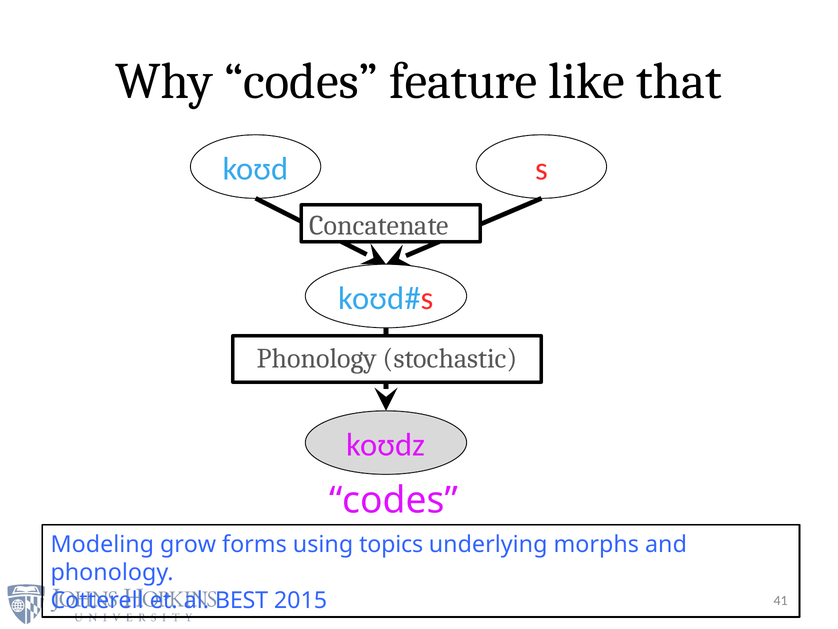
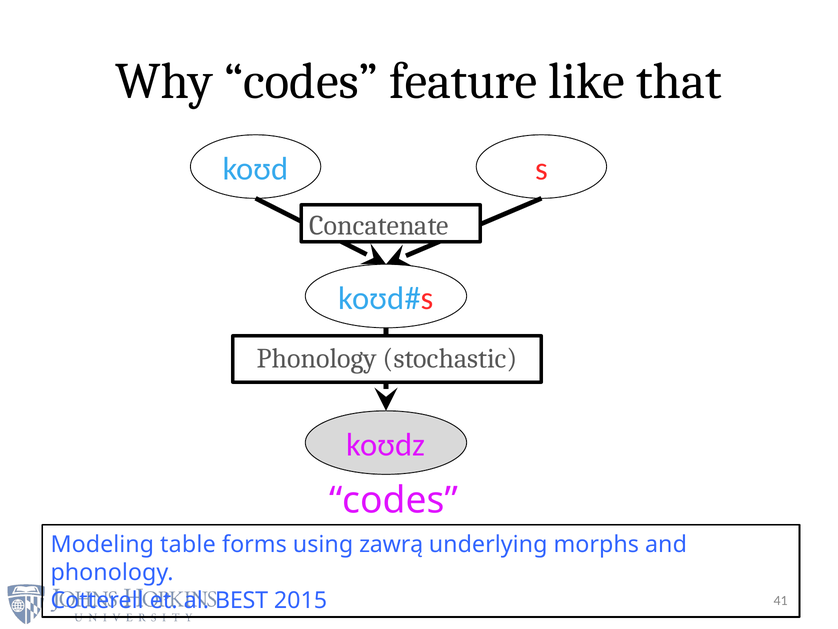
grow: grow -> table
topics: topics -> zawrą
